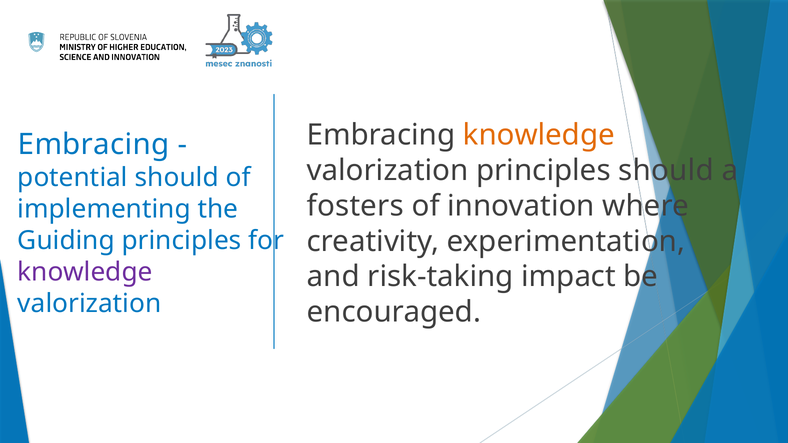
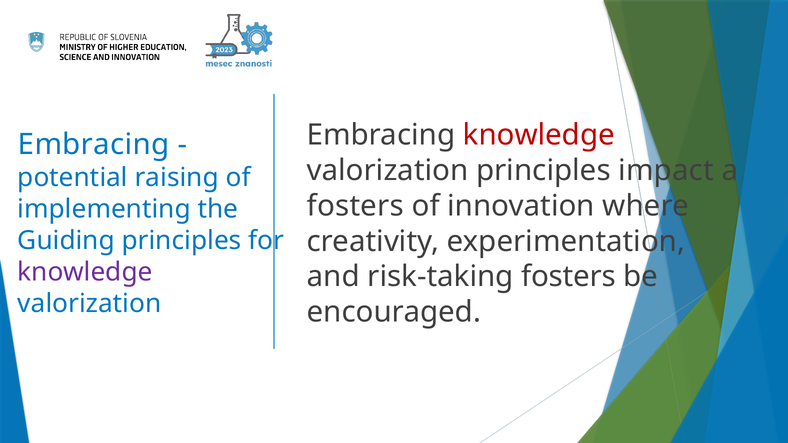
knowledge at (539, 135) colour: orange -> red
principles should: should -> impact
potential should: should -> raising
risk-taking impact: impact -> fosters
